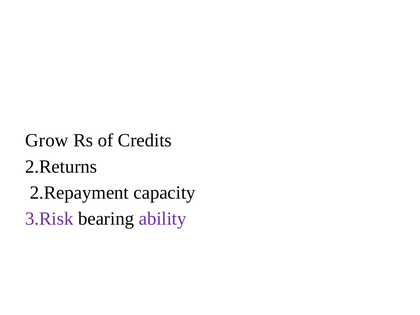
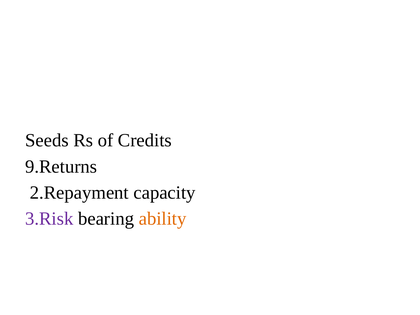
Grow: Grow -> Seeds
2.Returns: 2.Returns -> 9.Returns
ability colour: purple -> orange
